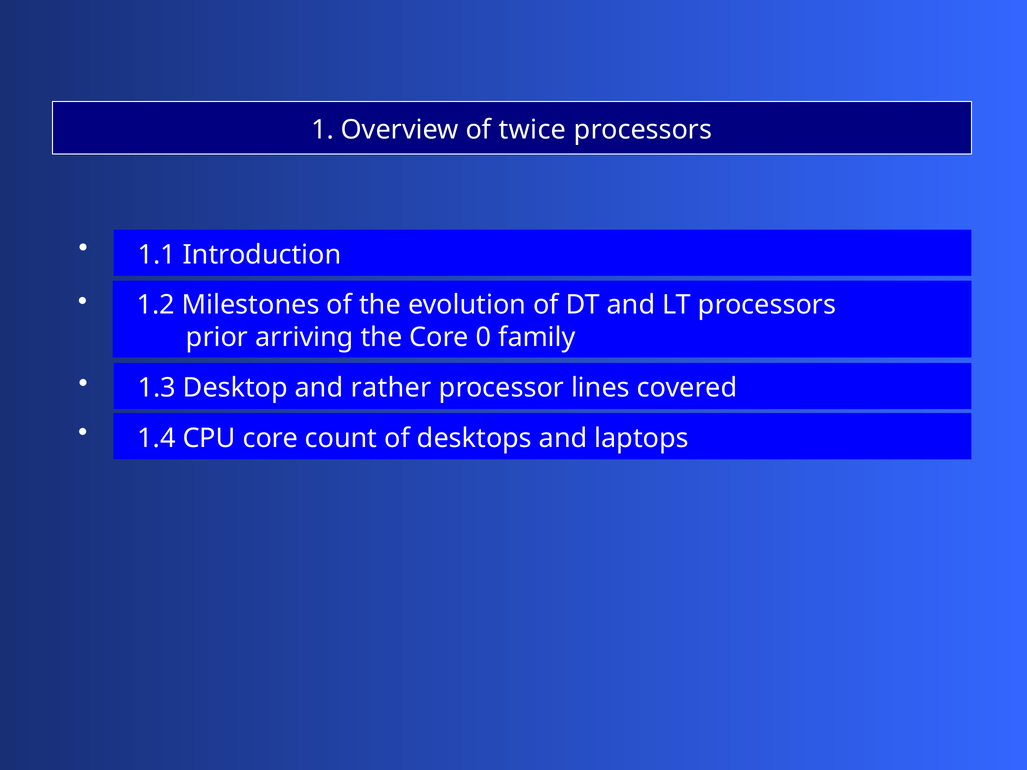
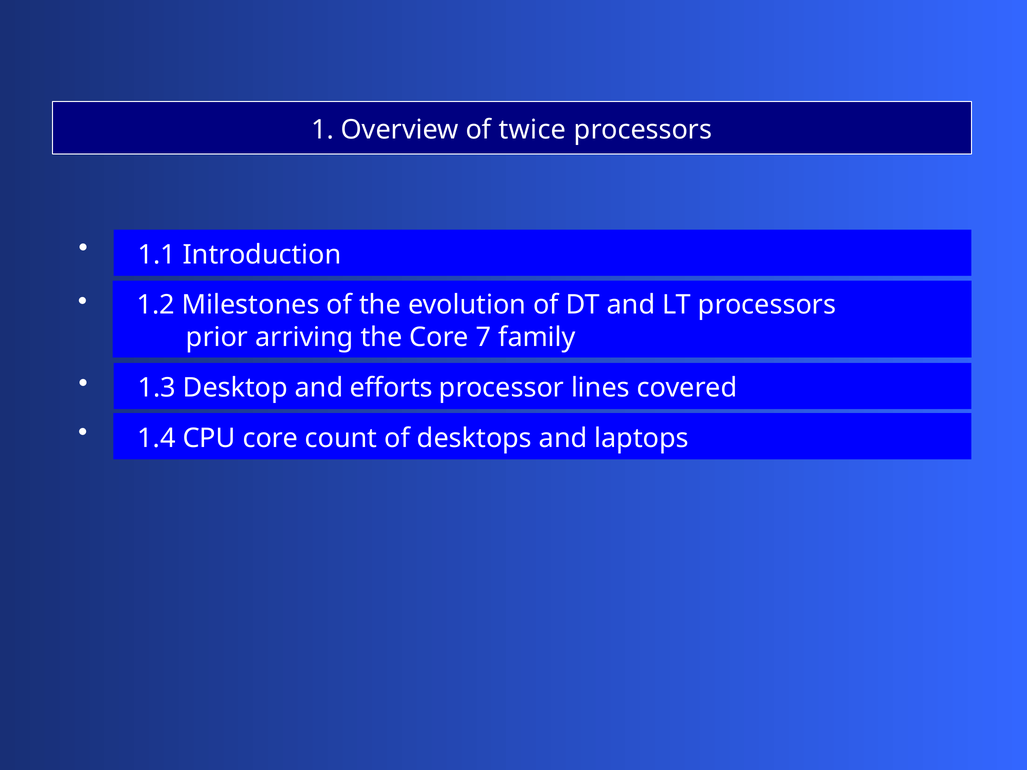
0: 0 -> 7
rather: rather -> efforts
